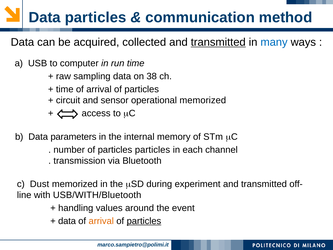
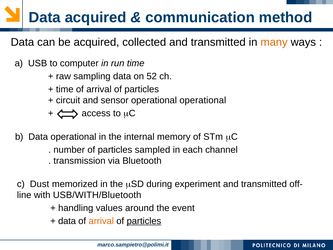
Data particles: particles -> acquired
transmitted at (218, 42) underline: present -> none
many colour: blue -> orange
38: 38 -> 52
operational memorized: memorized -> operational
Data parameters: parameters -> operational
particles particles: particles -> sampled
